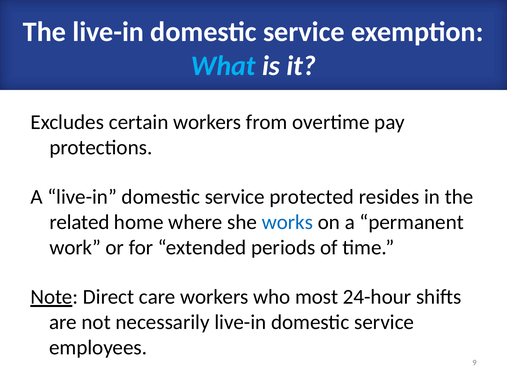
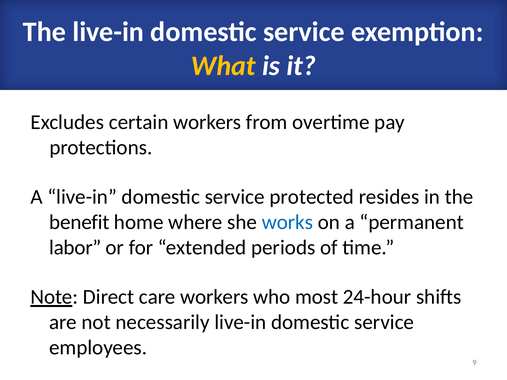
What colour: light blue -> yellow
related: related -> benefit
work: work -> labor
